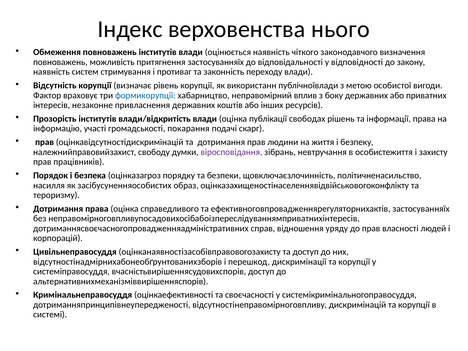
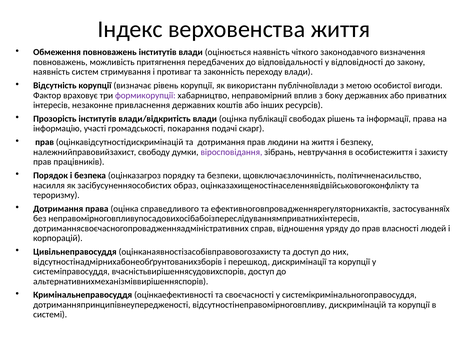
верховенства нього: нього -> життя
притягнення застосуванняїх: застосуванняїх -> передбачених
формикорупції colour: blue -> purple
